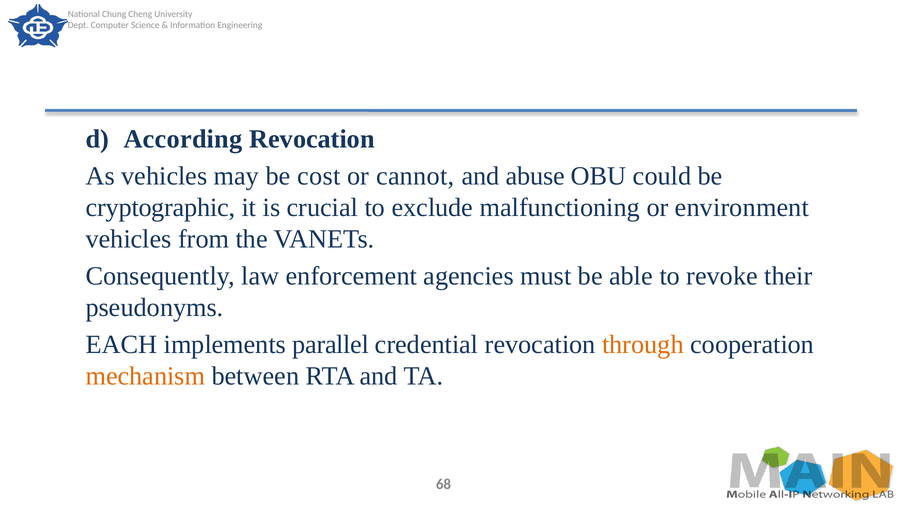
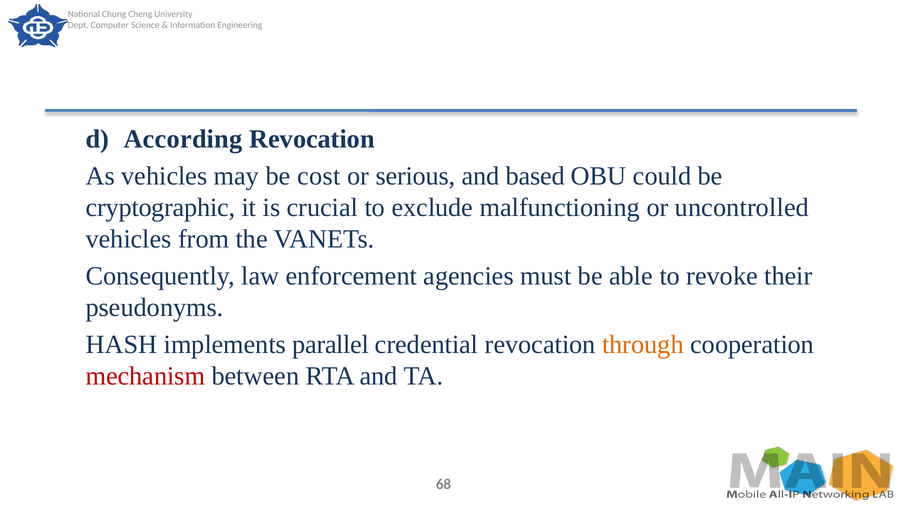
cannot: cannot -> serious
abuse: abuse -> based
environment: environment -> uncontrolled
EACH: EACH -> HASH
mechanism colour: orange -> red
